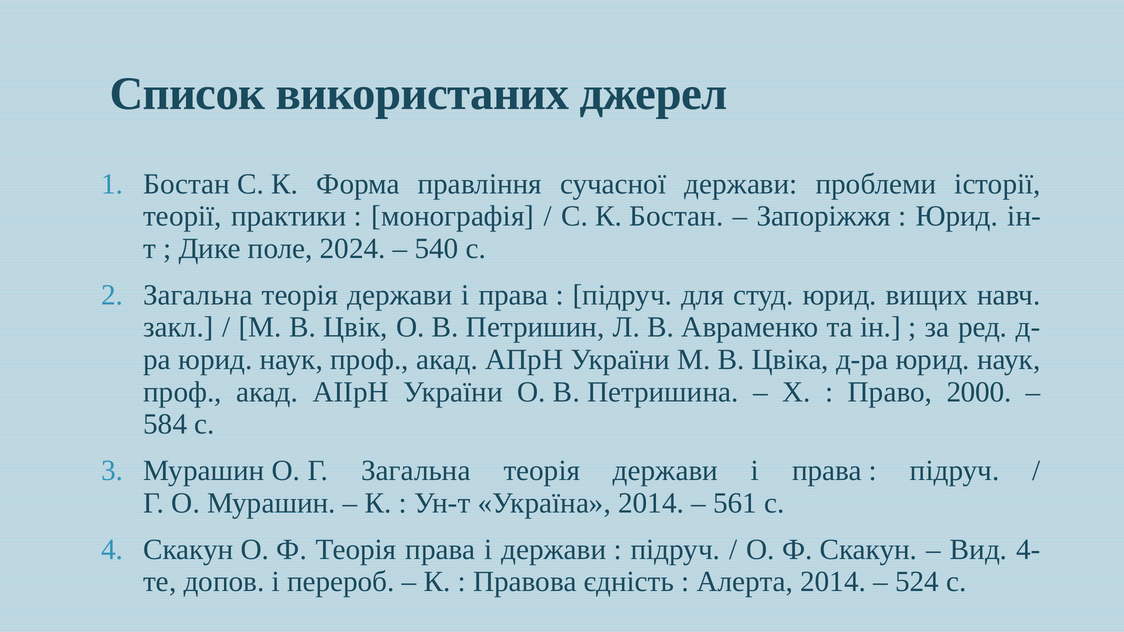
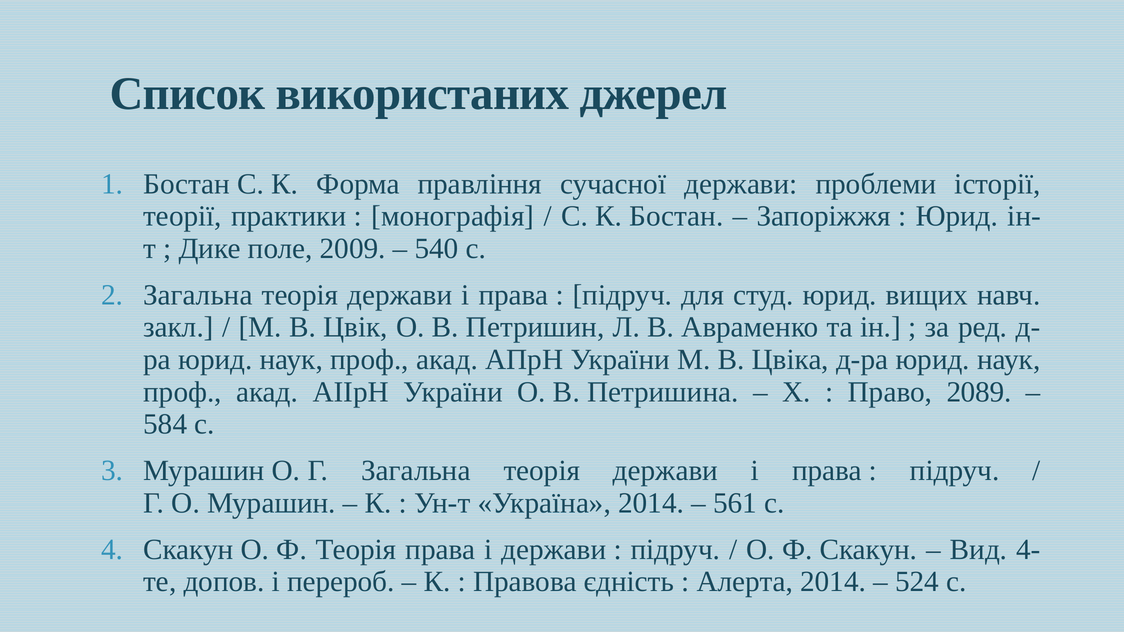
2024: 2024 -> 2009
2000: 2000 -> 2089
